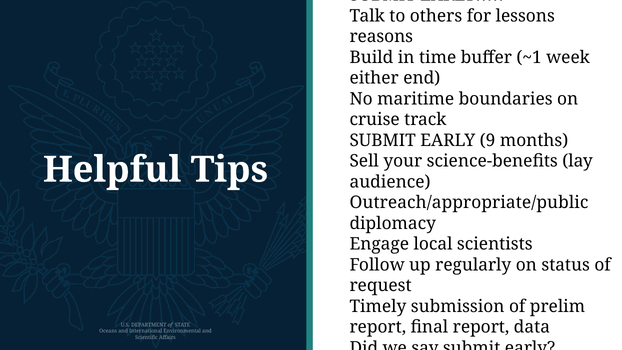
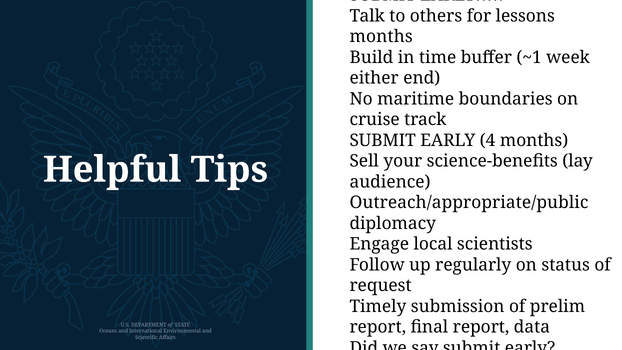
reasons at (381, 37): reasons -> months
9: 9 -> 4
